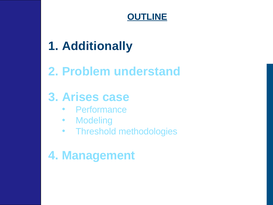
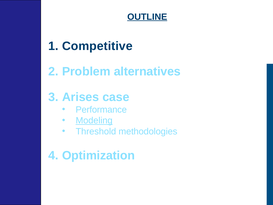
Additionally: Additionally -> Competitive
understand: understand -> alternatives
Modeling underline: none -> present
Management: Management -> Optimization
